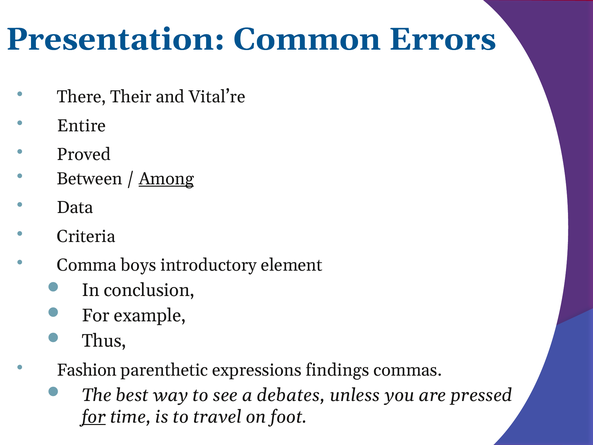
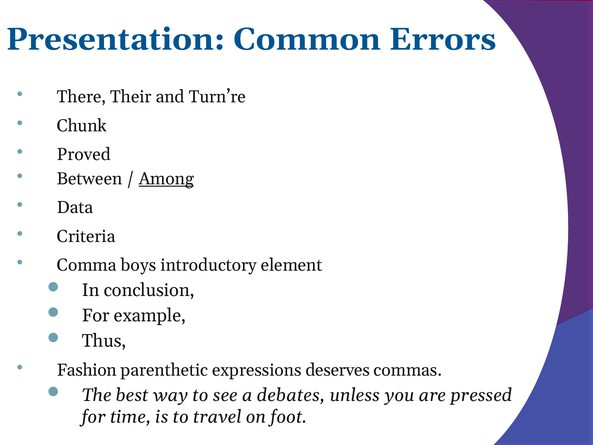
Vital’re: Vital’re -> Turn’re
Entire: Entire -> Chunk
findings: findings -> deserves
for at (94, 417) underline: present -> none
